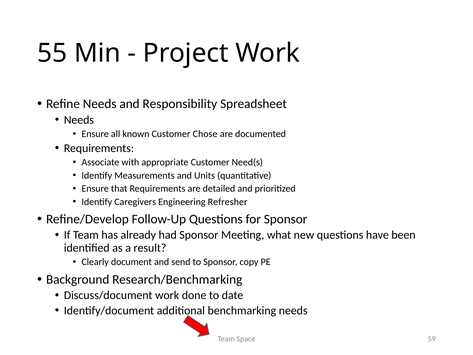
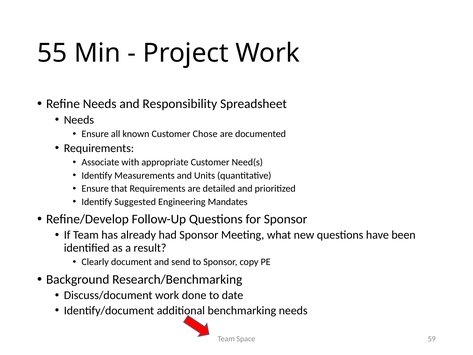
Caregivers: Caregivers -> Suggested
Refresher: Refresher -> Mandates
